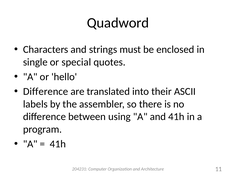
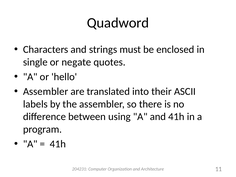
special: special -> negate
Difference at (46, 91): Difference -> Assembler
